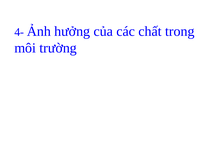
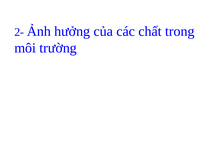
4-: 4- -> 2-
